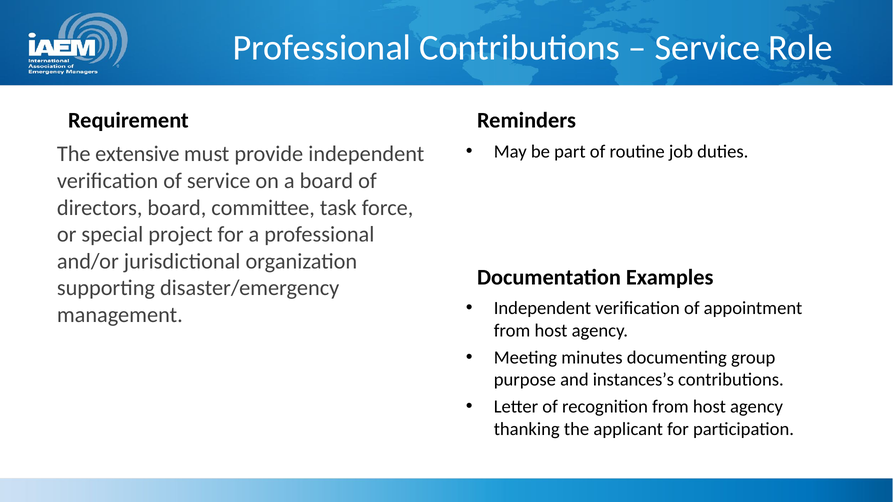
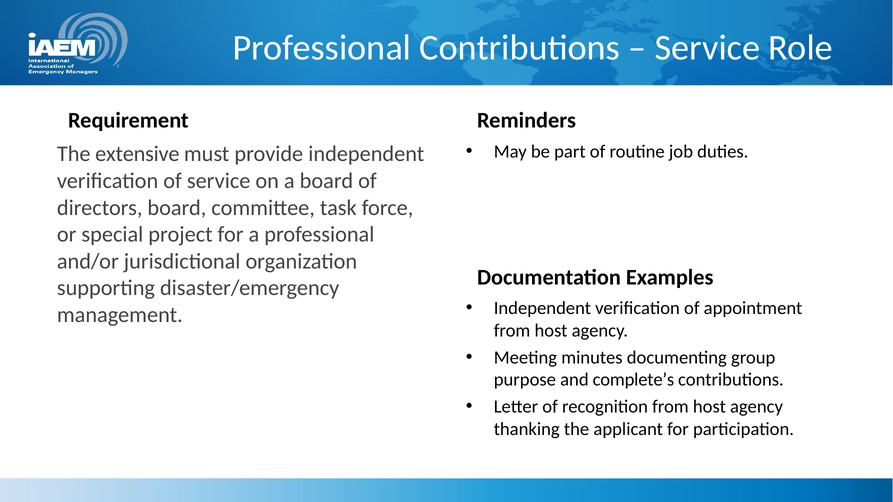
instances’s: instances’s -> complete’s
